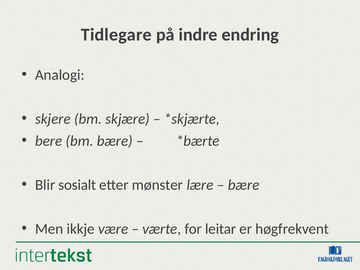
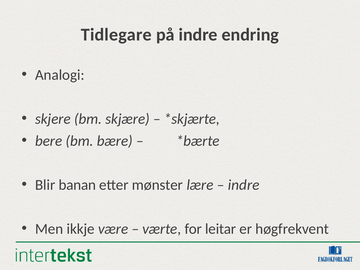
sosialt: sosialt -> banan
bære at (244, 185): bære -> indre
